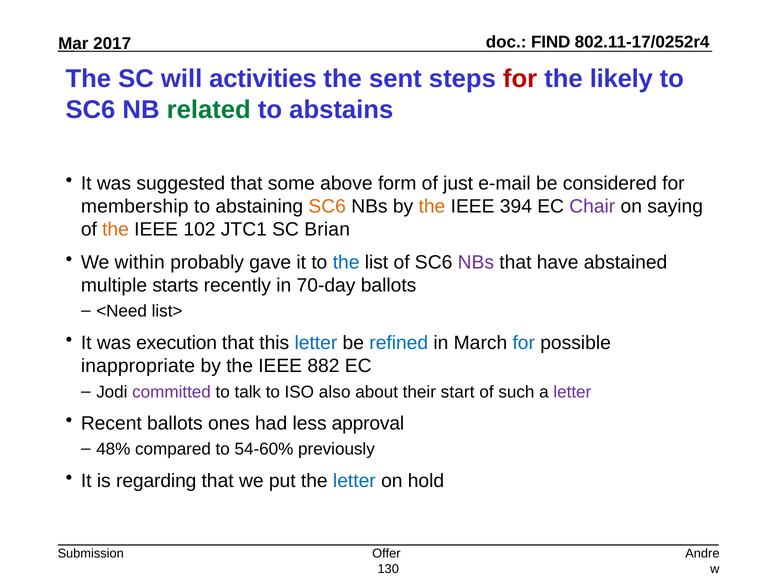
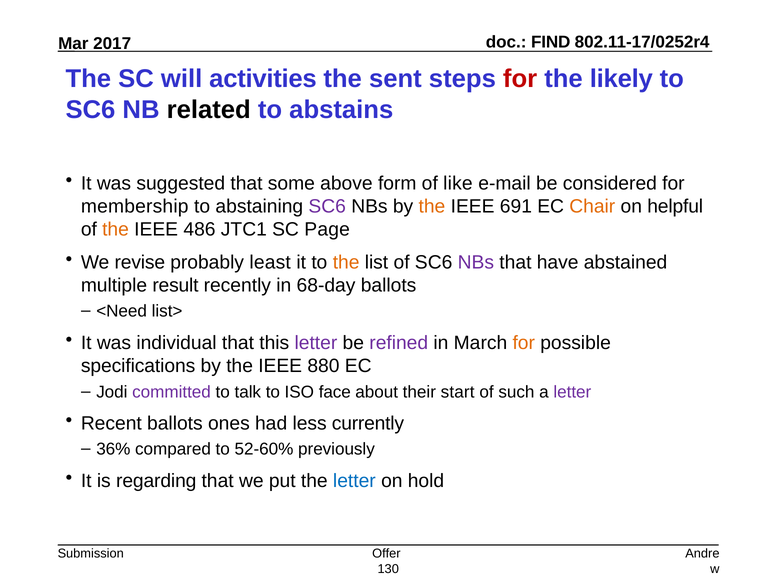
related colour: green -> black
just: just -> like
SC6 at (327, 207) colour: orange -> purple
394: 394 -> 691
Chair colour: purple -> orange
saying: saying -> helpful
102: 102 -> 486
Brian: Brian -> Page
within: within -> revise
gave: gave -> least
the at (346, 263) colour: blue -> orange
starts: starts -> result
70-day: 70-day -> 68-day
execution: execution -> individual
letter at (316, 343) colour: blue -> purple
refined colour: blue -> purple
for at (524, 343) colour: blue -> orange
inappropriate: inappropriate -> specifications
882: 882 -> 880
also: also -> face
approval: approval -> currently
48%: 48% -> 36%
54-60%: 54-60% -> 52-60%
